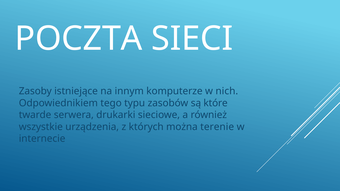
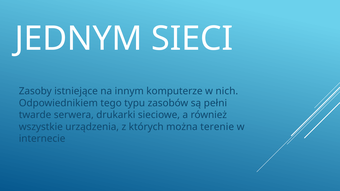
POCZTA: POCZTA -> JEDNYM
które: które -> pełni
